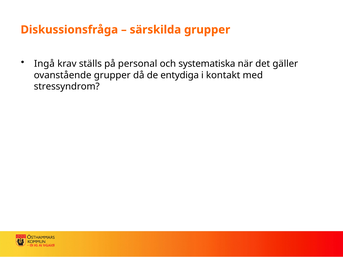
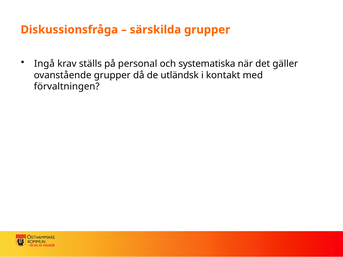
entydiga: entydiga -> utländsk
stressyndrom: stressyndrom -> förvaltningen
